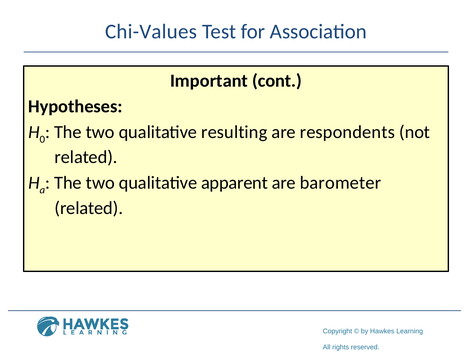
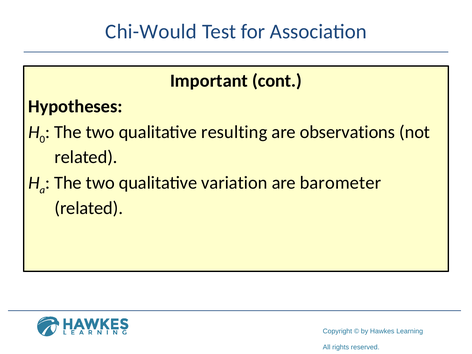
Chi-Values: Chi-Values -> Chi-Would
respondents: respondents -> observations
apparent: apparent -> variation
